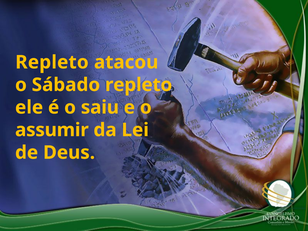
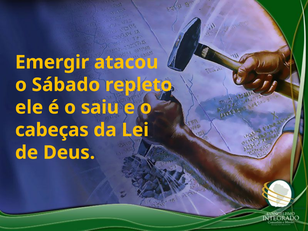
Repleto at (52, 62): Repleto -> Emergir
assumir: assumir -> cabeças
